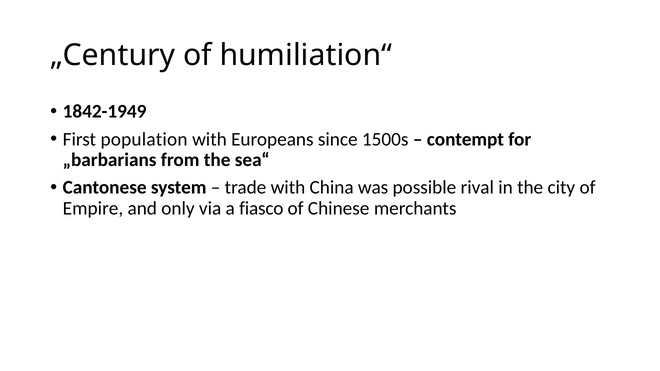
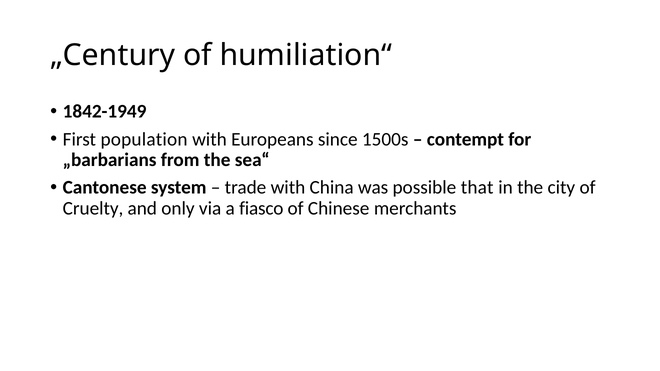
rival: rival -> that
Empire: Empire -> Cruelty
